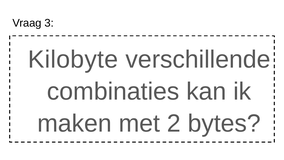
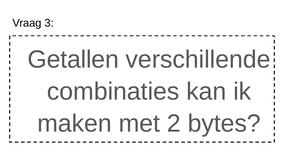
Kilobyte: Kilobyte -> Getallen
